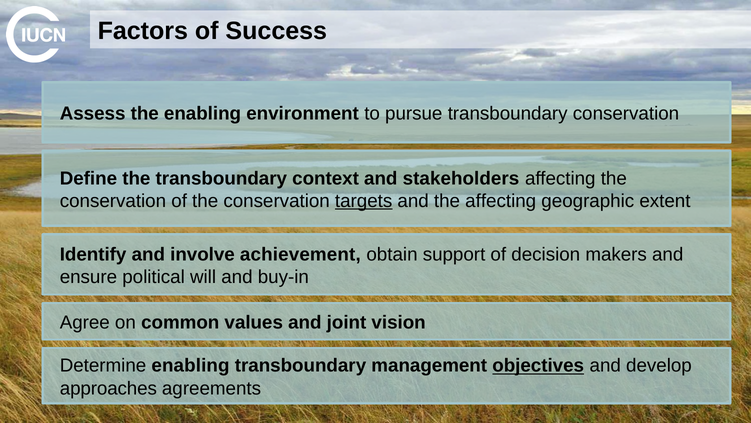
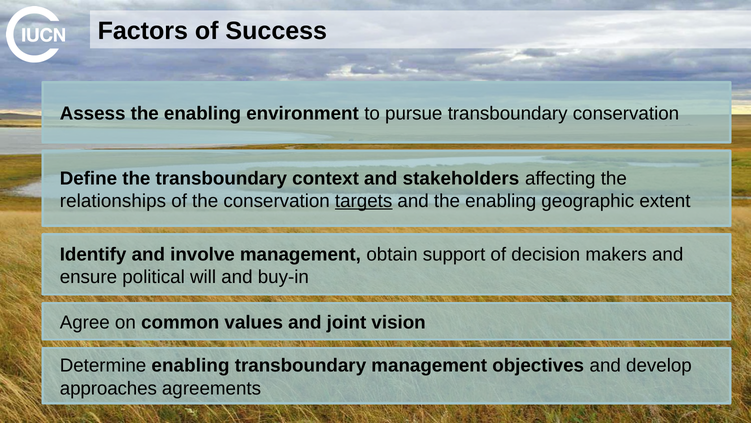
conservation at (113, 201): conservation -> relationships
and the affecting: affecting -> enabling
involve achievement: achievement -> management
objectives underline: present -> none
